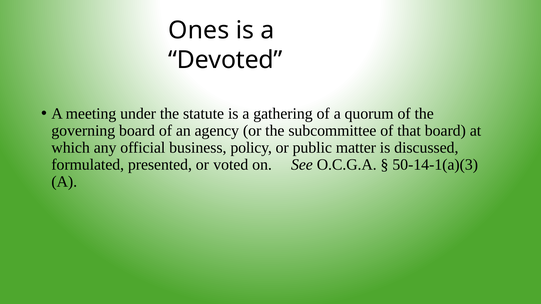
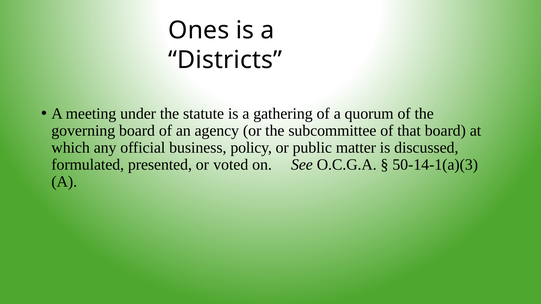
Devoted: Devoted -> Districts
